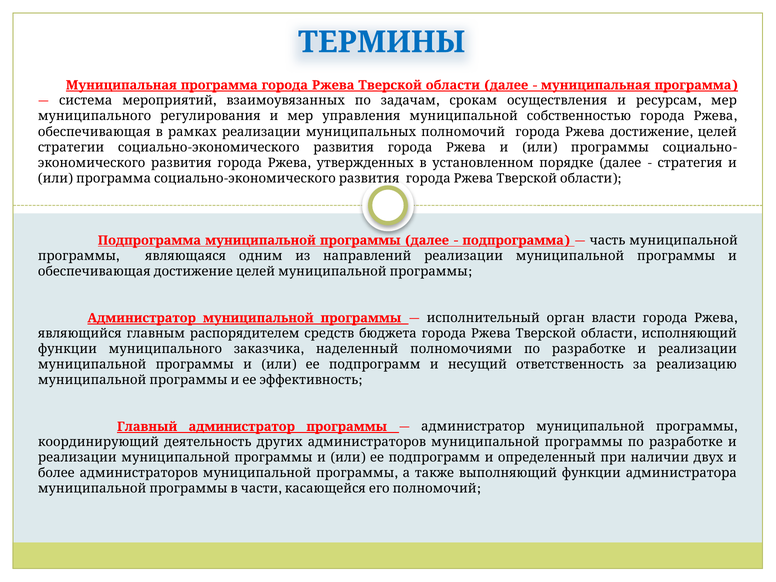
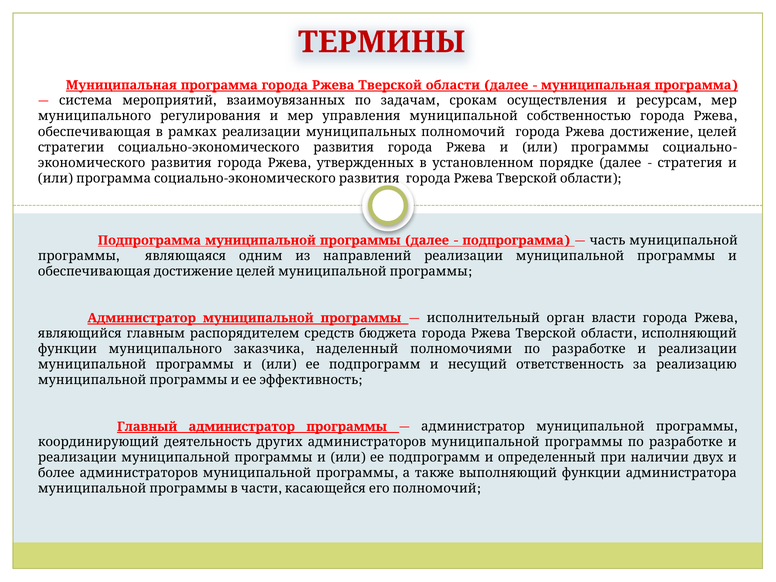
ТЕРМИНЫ colour: blue -> red
